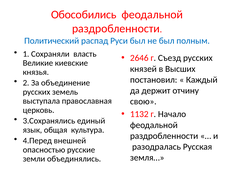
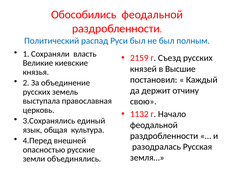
2646: 2646 -> 2159
Высших: Высших -> Высшие
